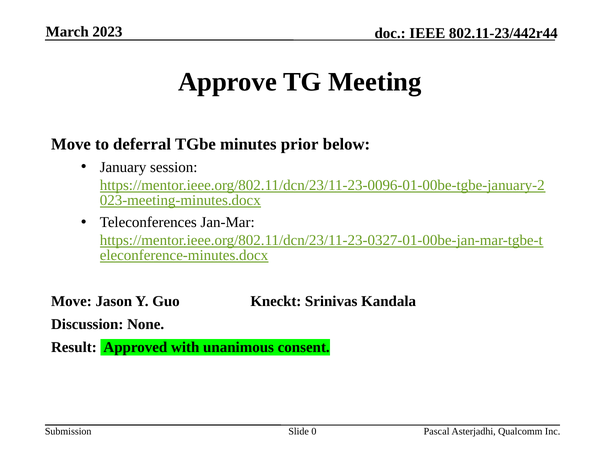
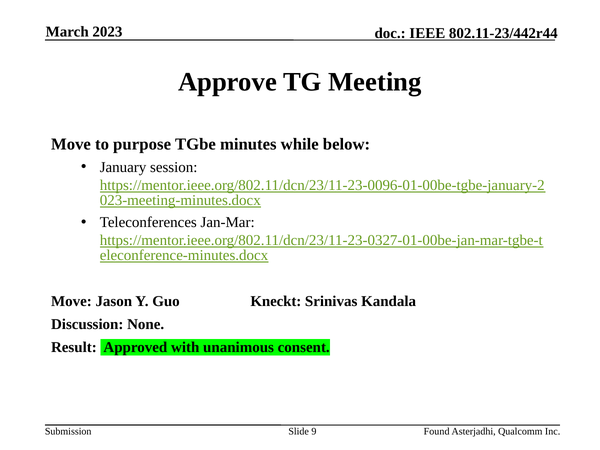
deferral: deferral -> purpose
prior: prior -> while
0: 0 -> 9
Pascal: Pascal -> Found
